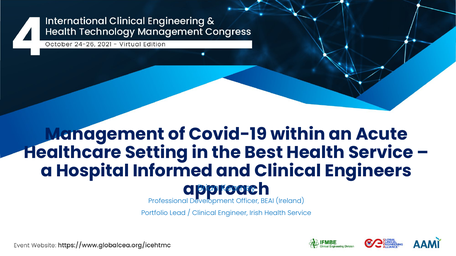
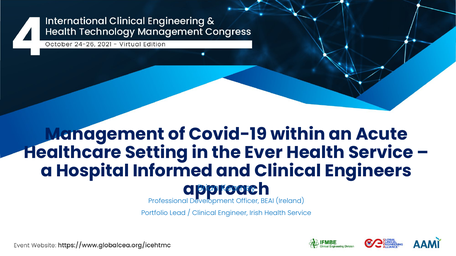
Best: Best -> Ever
